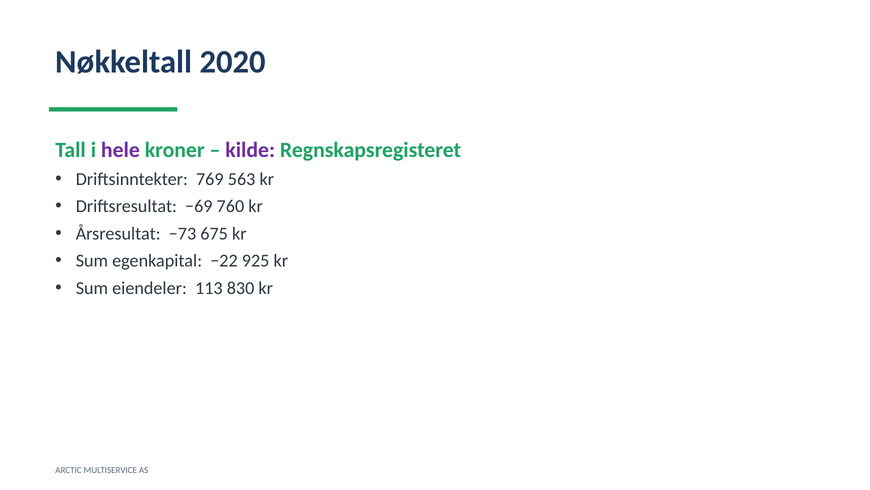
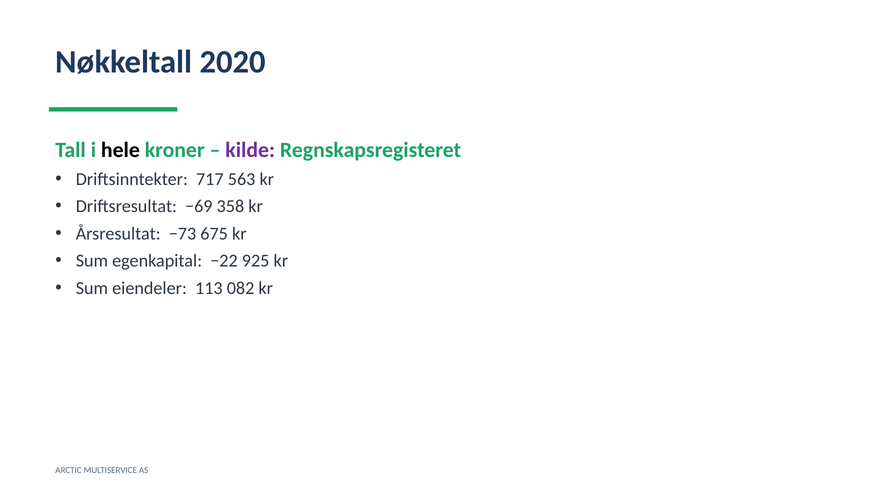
hele colour: purple -> black
769: 769 -> 717
760: 760 -> 358
830: 830 -> 082
